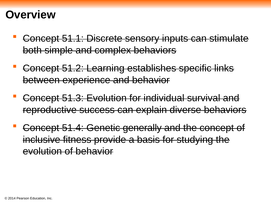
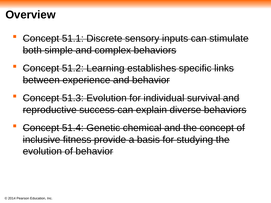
generally: generally -> chemical
